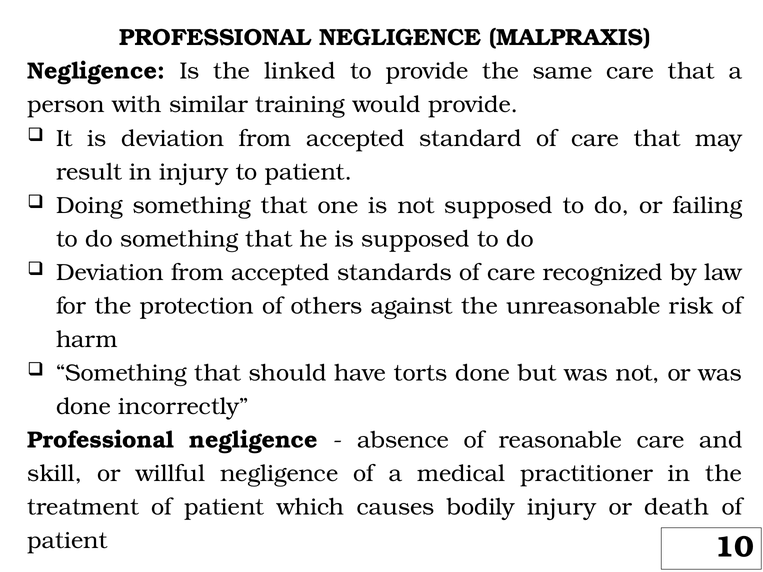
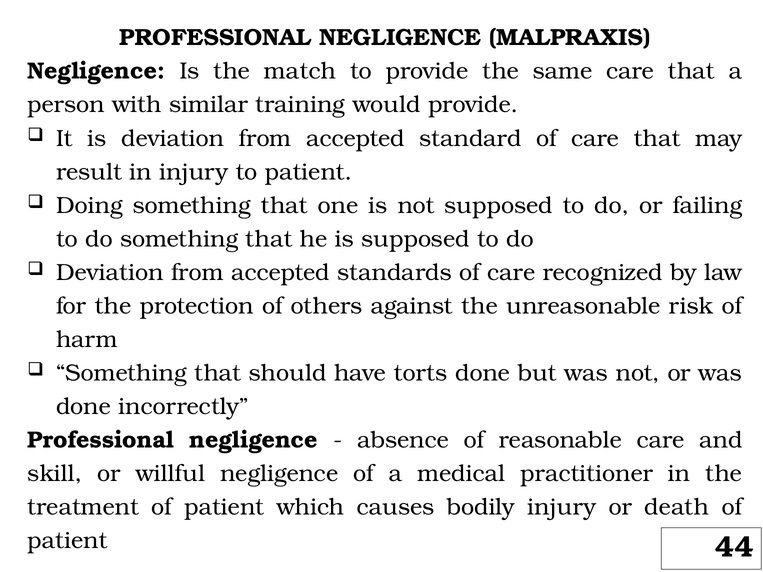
linked: linked -> match
10: 10 -> 44
